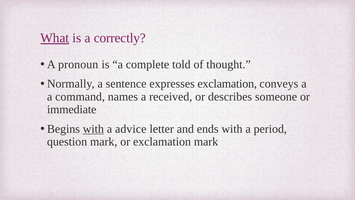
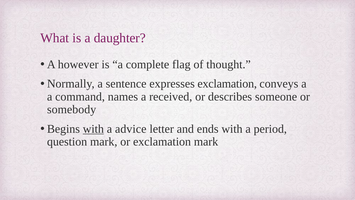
What underline: present -> none
correctly: correctly -> daughter
pronoun: pronoun -> however
told: told -> flag
immediate: immediate -> somebody
